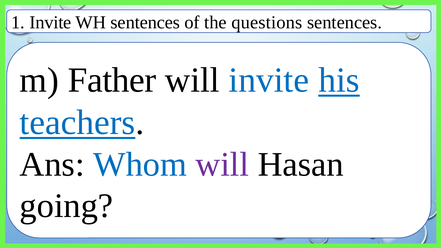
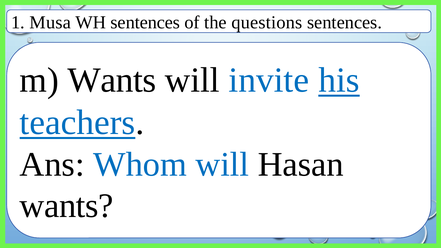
1 Invite: Invite -> Musa
m Father: Father -> Wants
will at (222, 164) colour: purple -> blue
going at (66, 206): going -> wants
